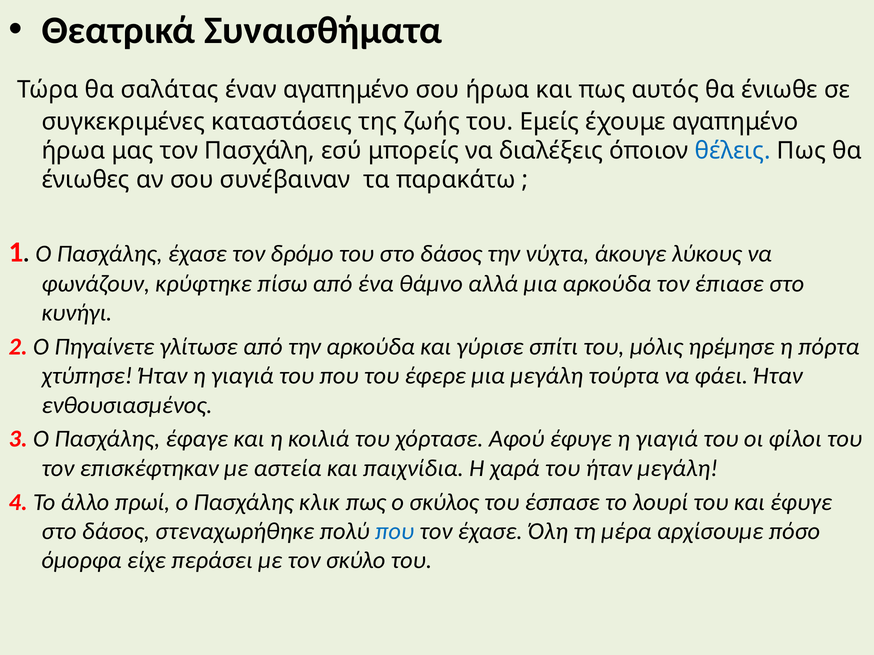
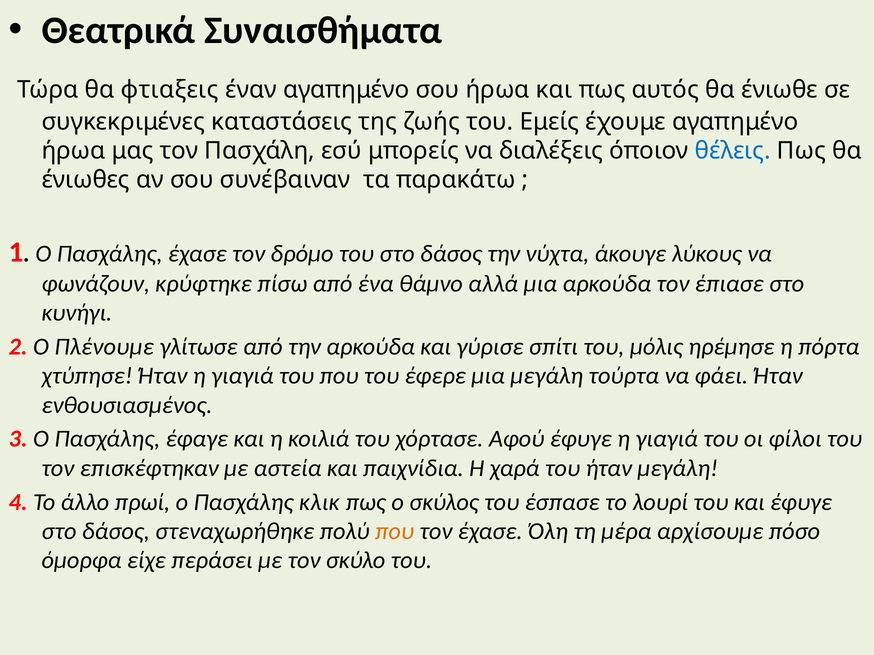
σαλάτας: σαλάτας -> φτιαξεις
Πηγαίνετε: Πηγαίνετε -> Πλένουμε
που at (395, 532) colour: blue -> orange
